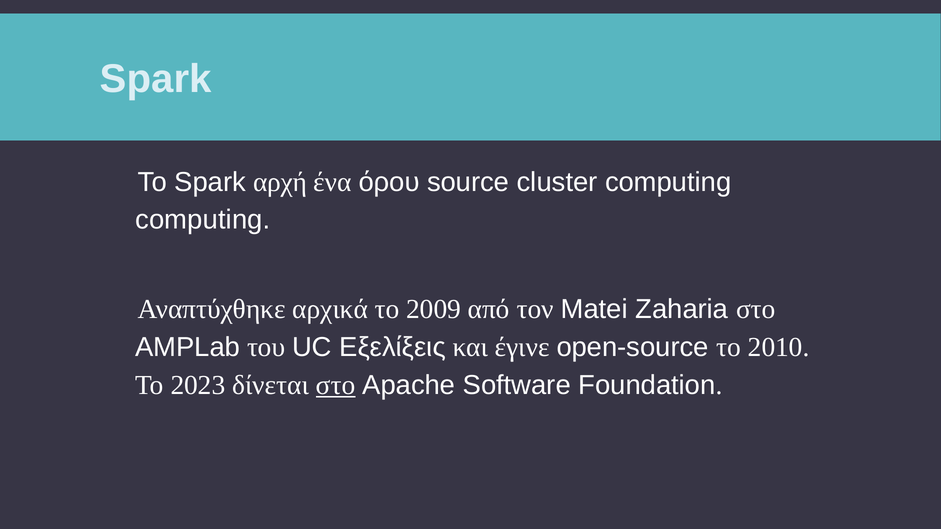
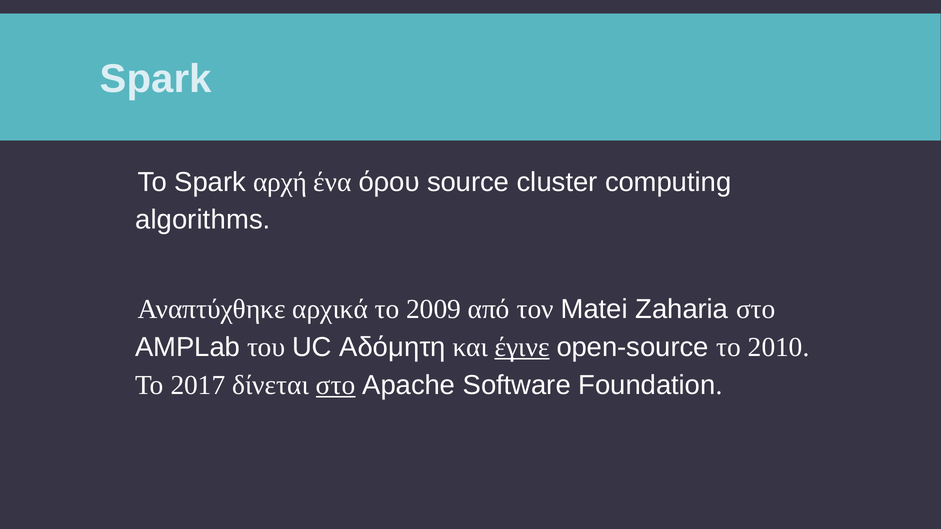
computing at (203, 220): computing -> algorithms
Εξελίξεις: Εξελίξεις -> Αδόμητη
έγινε underline: none -> present
2023: 2023 -> 2017
